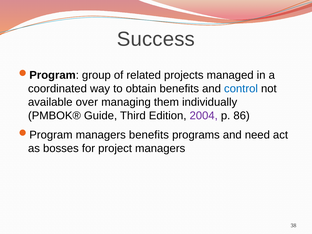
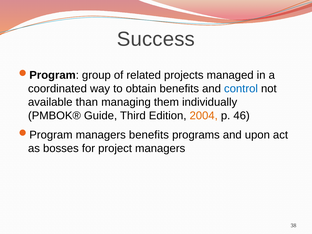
over: over -> than
2004 colour: purple -> orange
86: 86 -> 46
need: need -> upon
